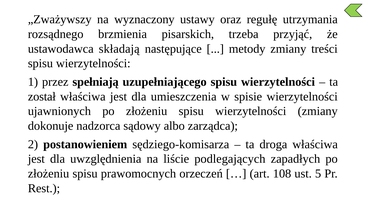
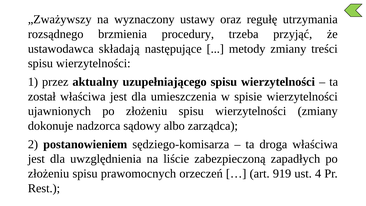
pisarskich: pisarskich -> procedury
spełniają: spełniają -> aktualny
podlegających: podlegających -> zabezpieczoną
108: 108 -> 919
5: 5 -> 4
